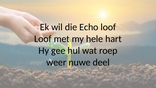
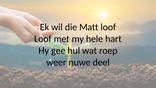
Echo: Echo -> Matt
